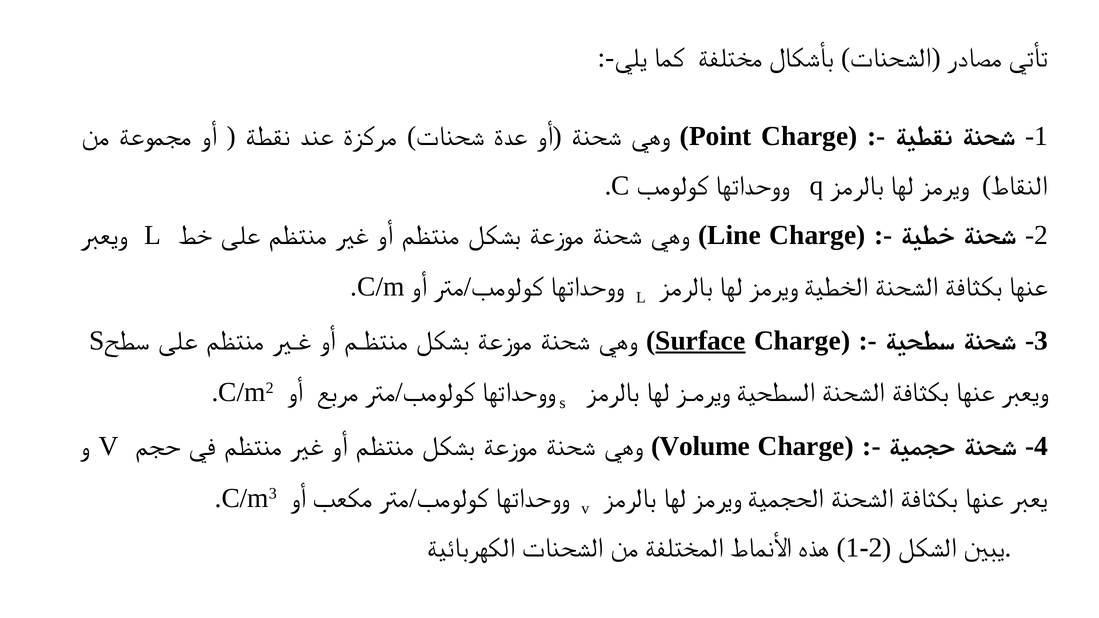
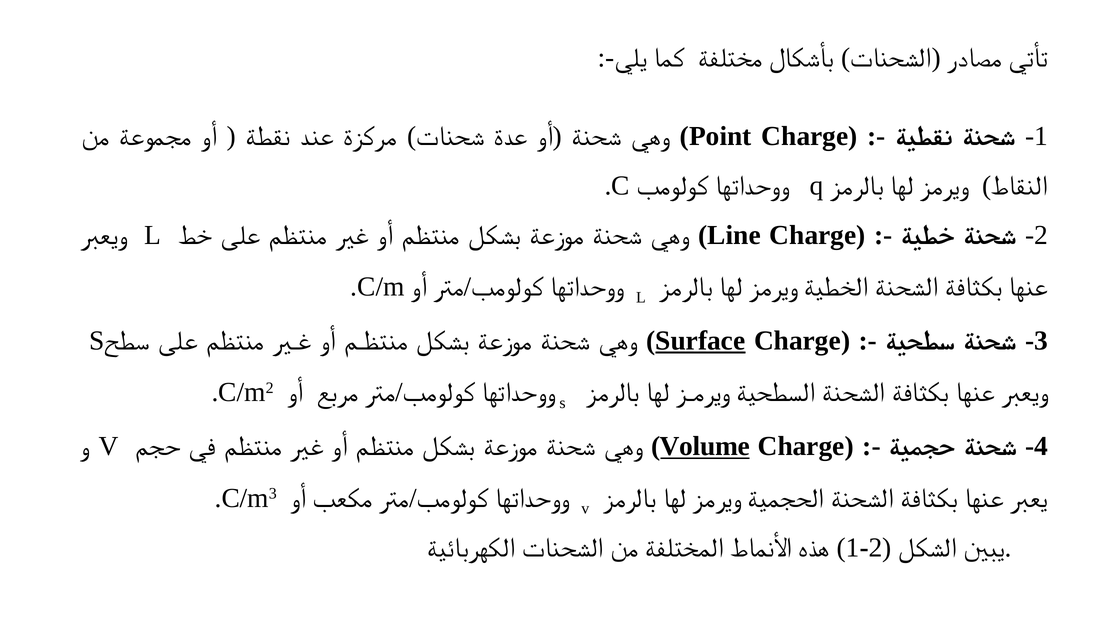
Volume underline: none -> present
